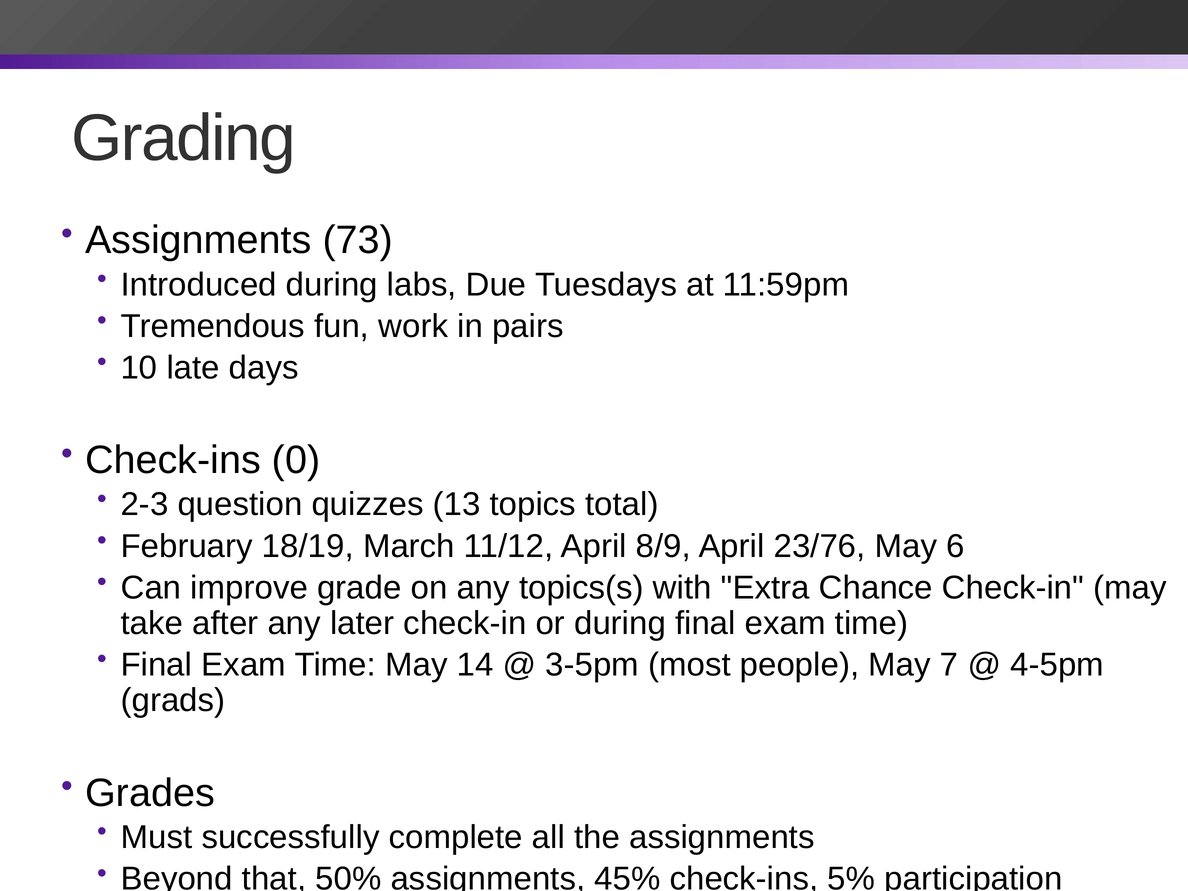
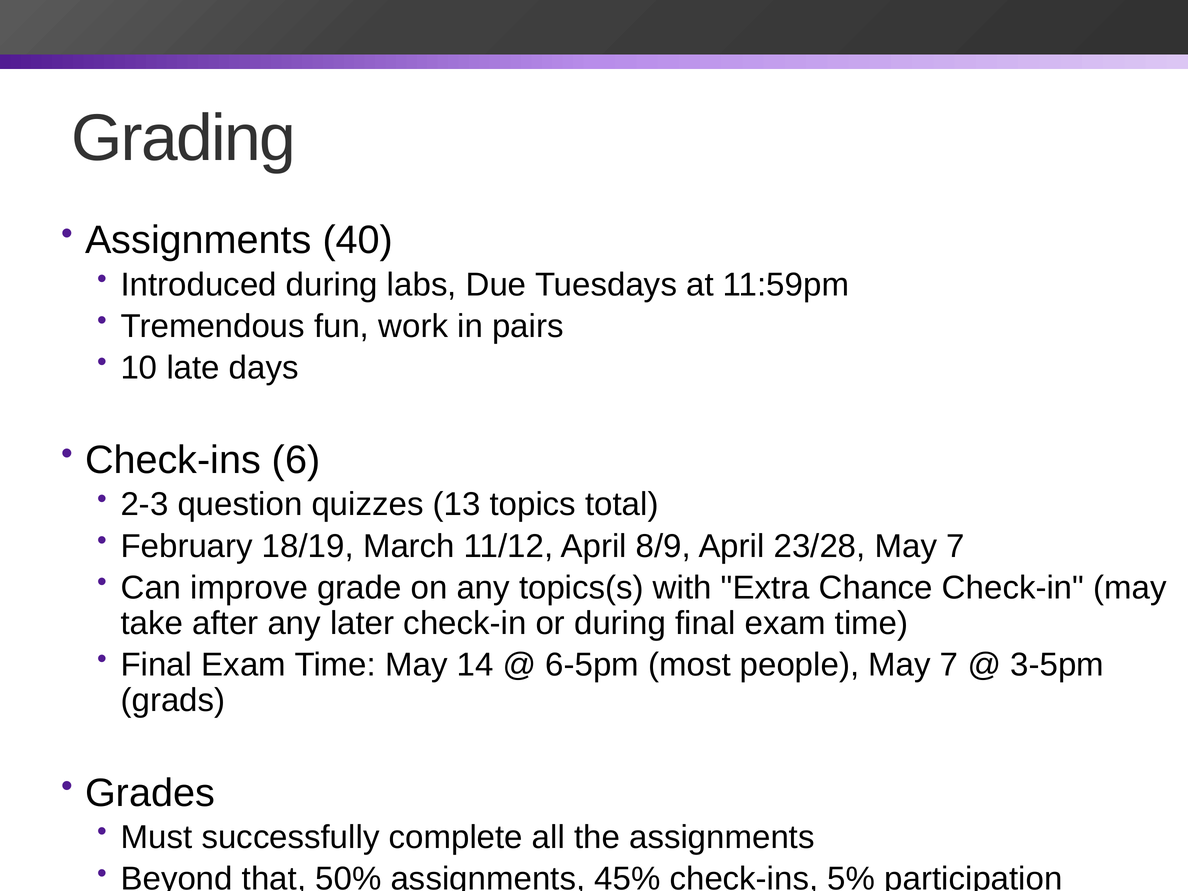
73: 73 -> 40
0: 0 -> 6
23/76: 23/76 -> 23/28
6 at (955, 546): 6 -> 7
3-5pm: 3-5pm -> 6-5pm
4-5pm: 4-5pm -> 3-5pm
